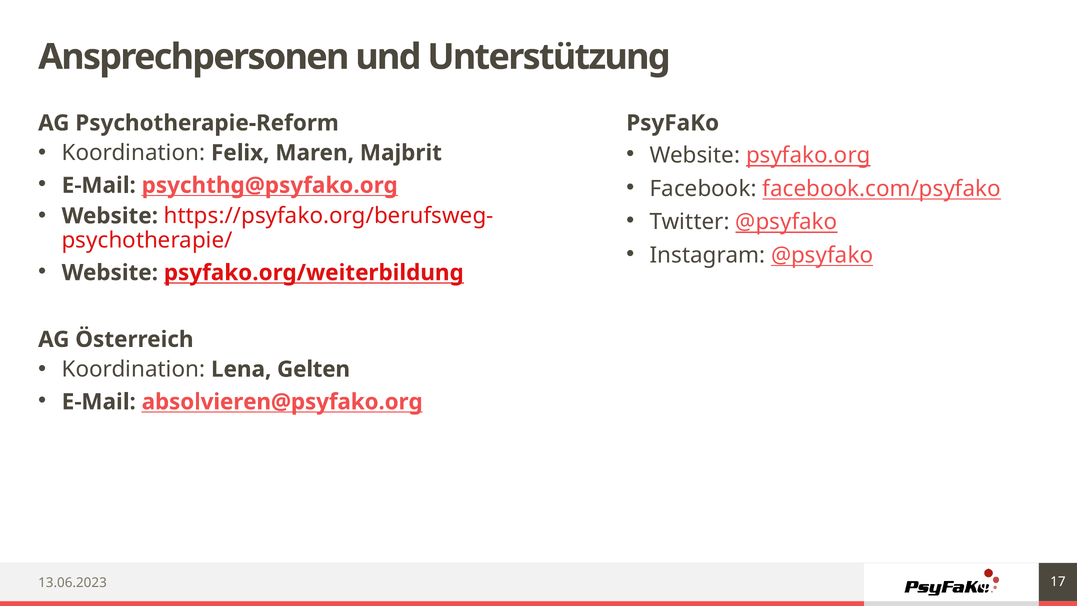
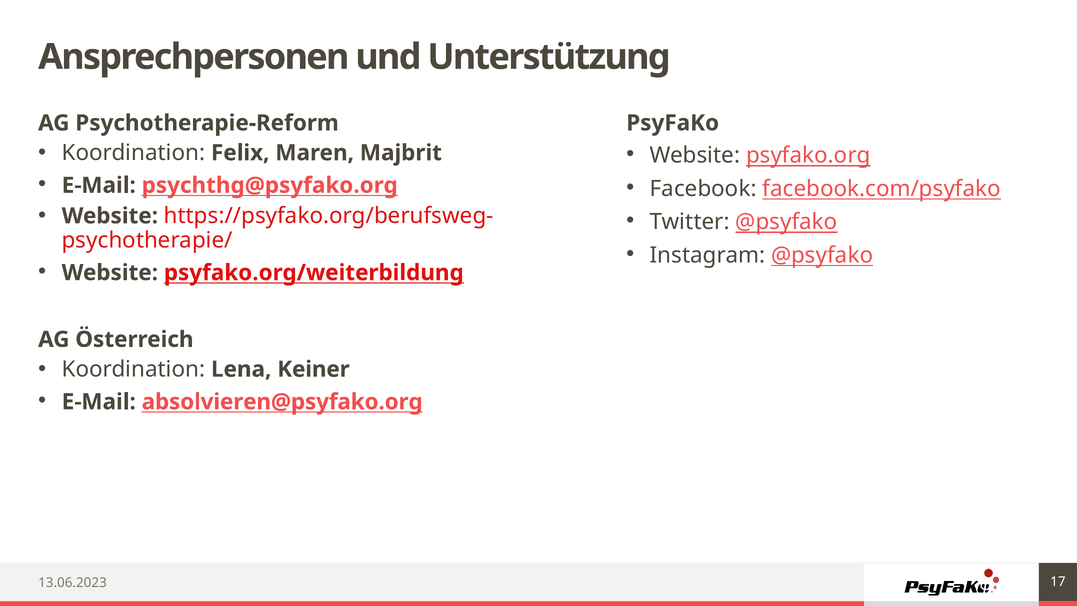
Gelten: Gelten -> Keiner
